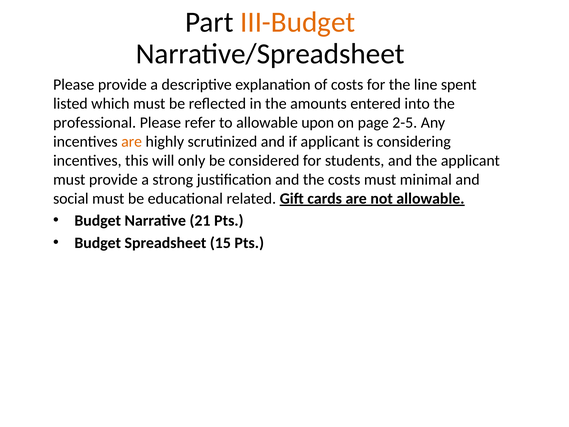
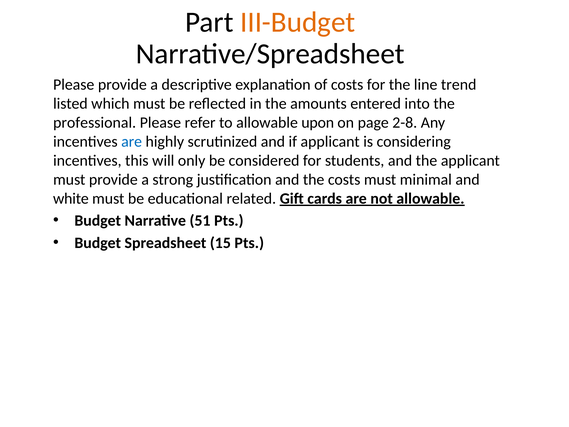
spent: spent -> trend
2-5: 2-5 -> 2-8
are at (132, 141) colour: orange -> blue
social: social -> white
21: 21 -> 51
